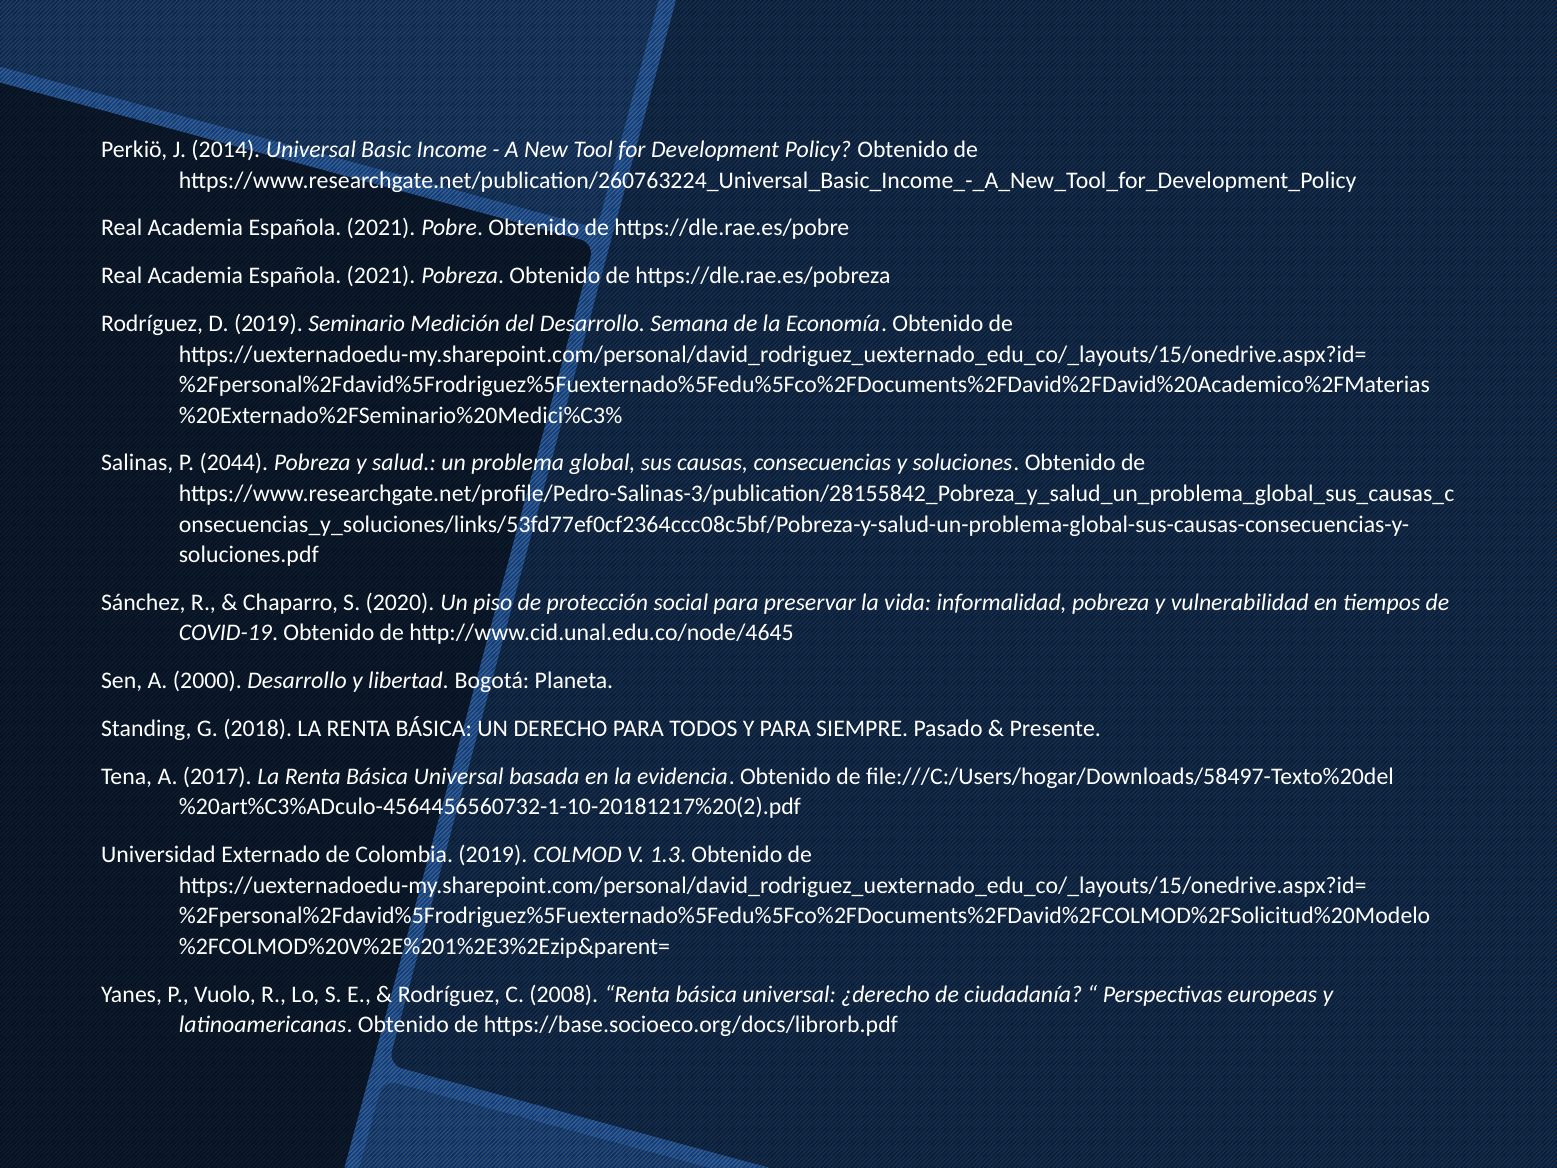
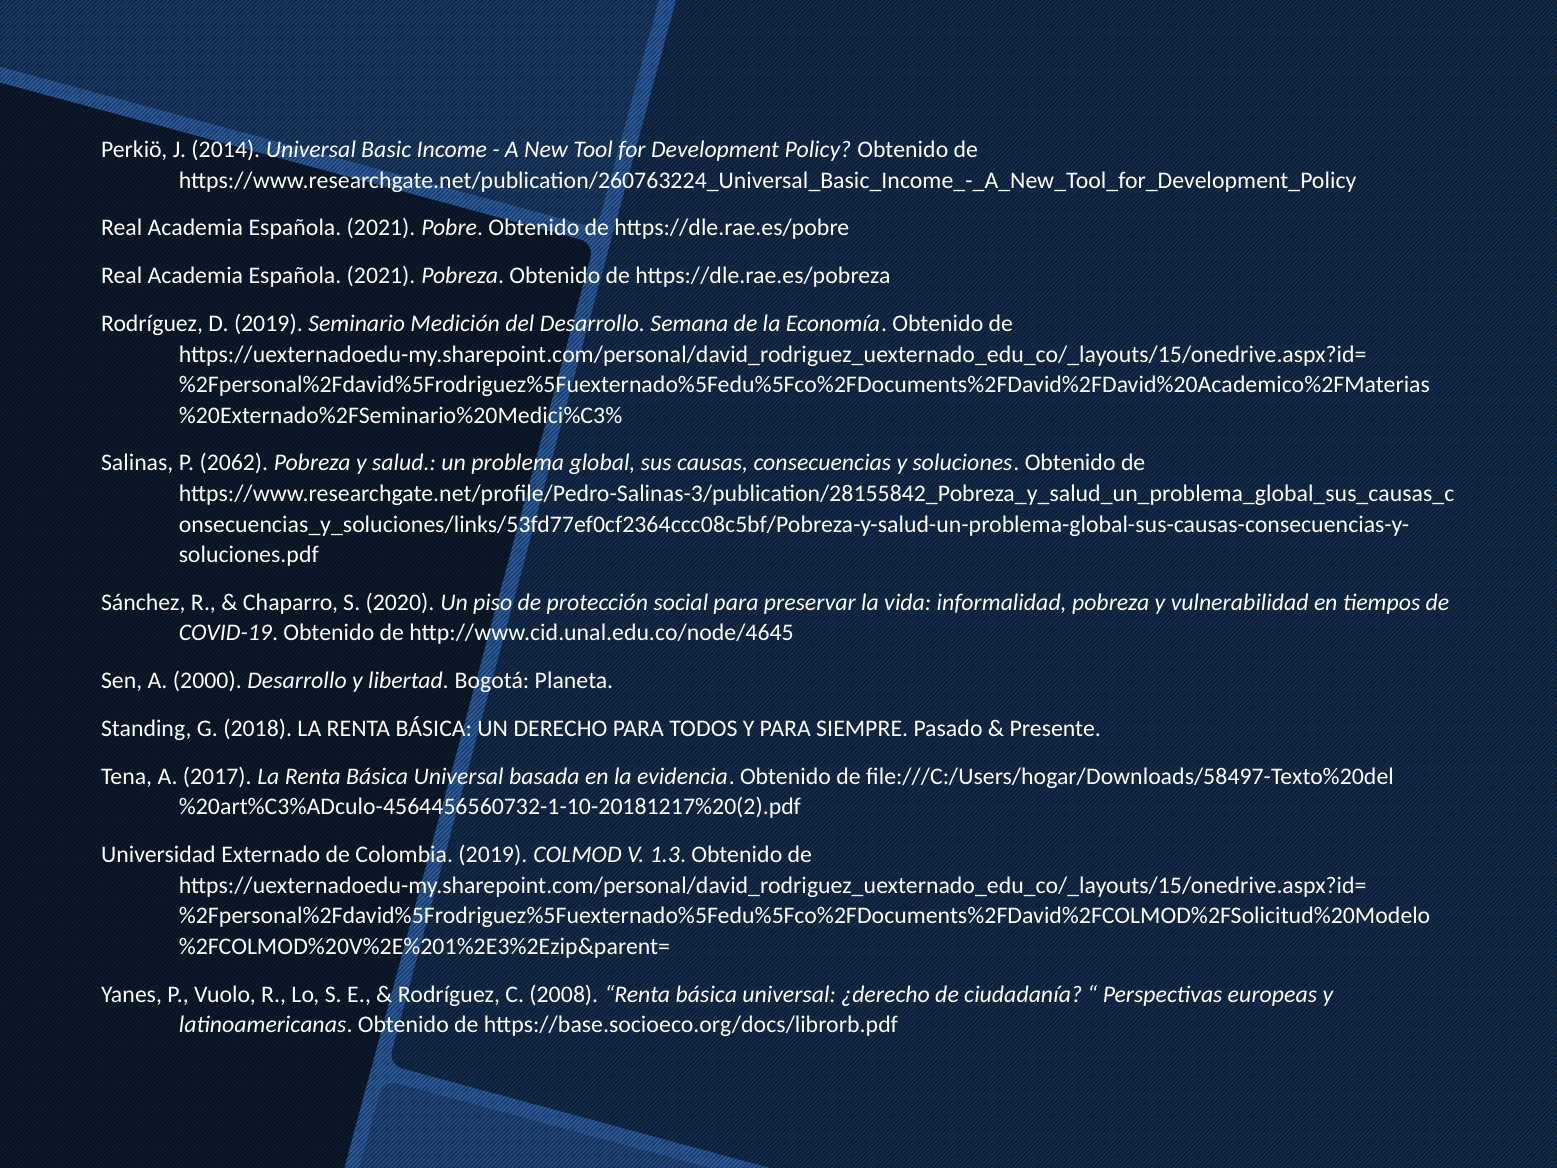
2044: 2044 -> 2062
